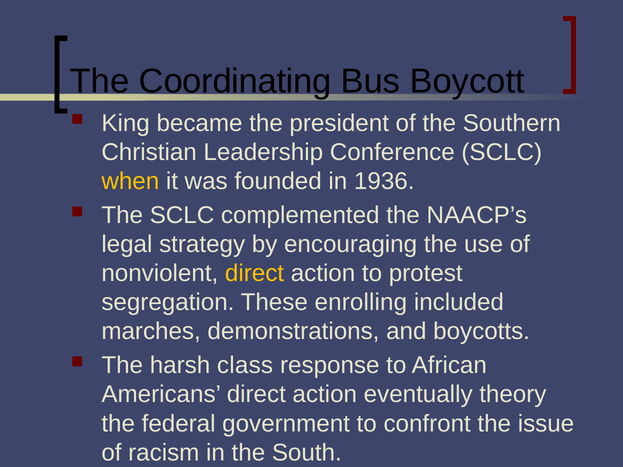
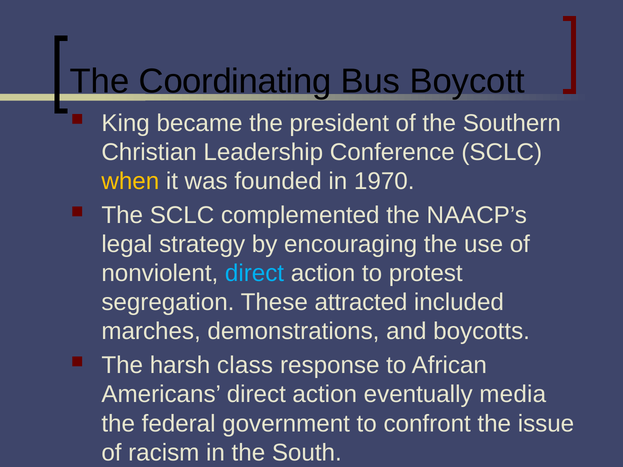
1936: 1936 -> 1970
direct at (255, 273) colour: yellow -> light blue
enrolling: enrolling -> attracted
theory: theory -> media
